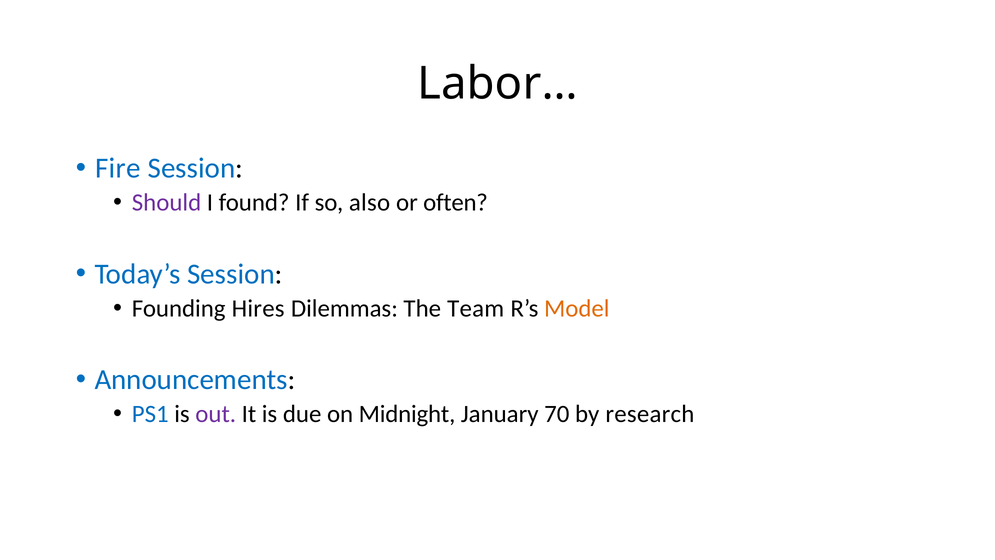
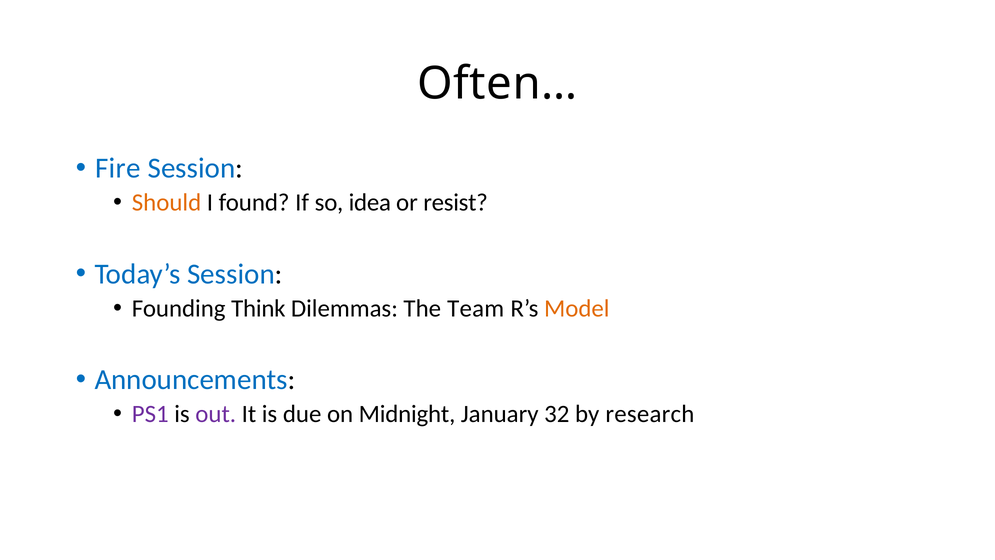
Labor…: Labor… -> Often…
Should colour: purple -> orange
also: also -> idea
often: often -> resist
Hires: Hires -> Think
PS1 colour: blue -> purple
70: 70 -> 32
